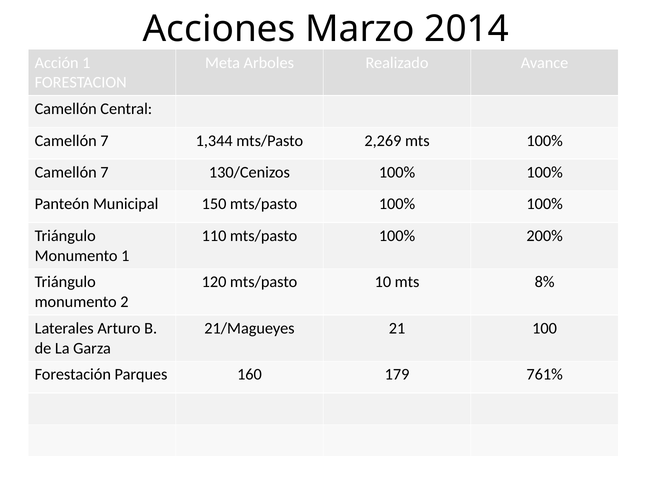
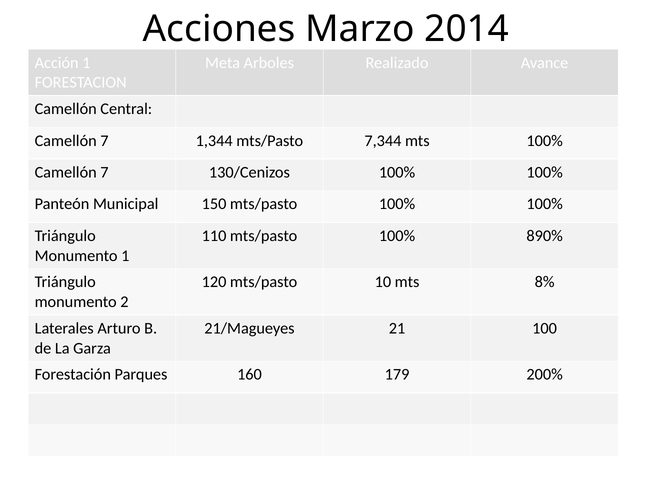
2,269: 2,269 -> 7,344
200%: 200% -> 890%
761%: 761% -> 200%
